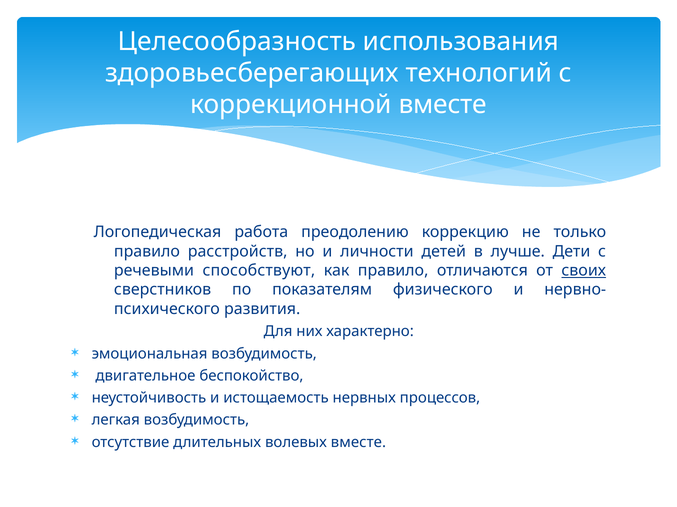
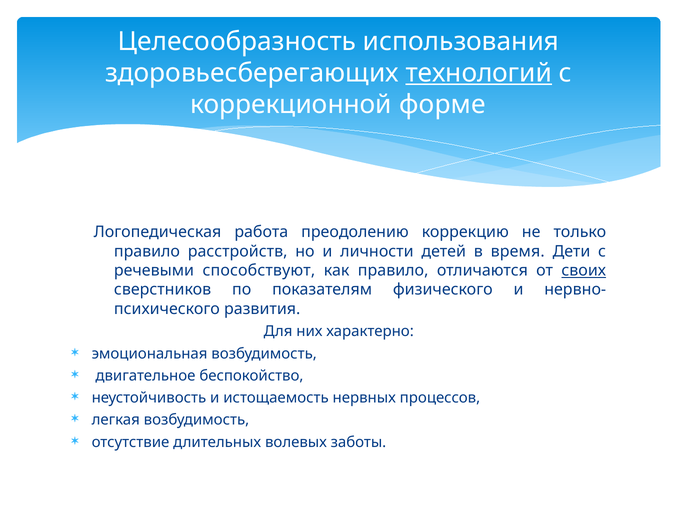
технологий underline: none -> present
коррекционной вместе: вместе -> форме
лучше: лучше -> время
волевых вместе: вместе -> заботы
